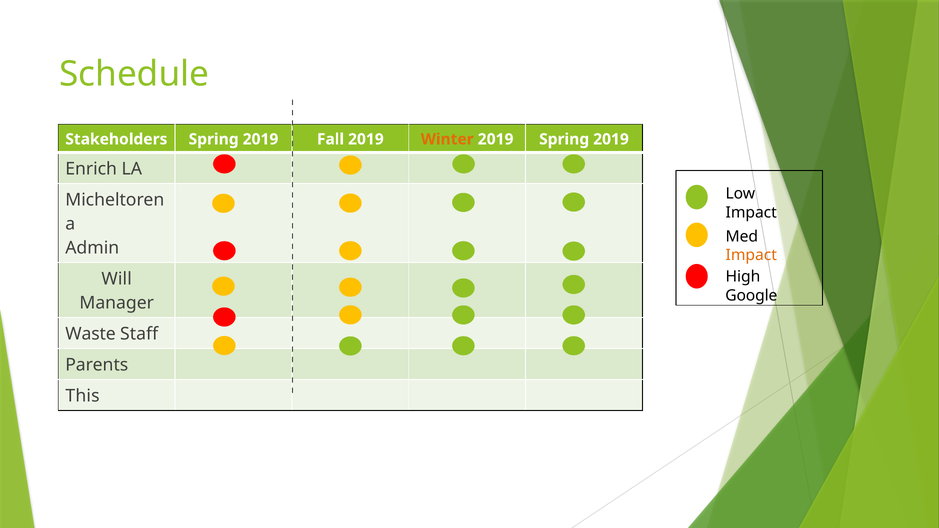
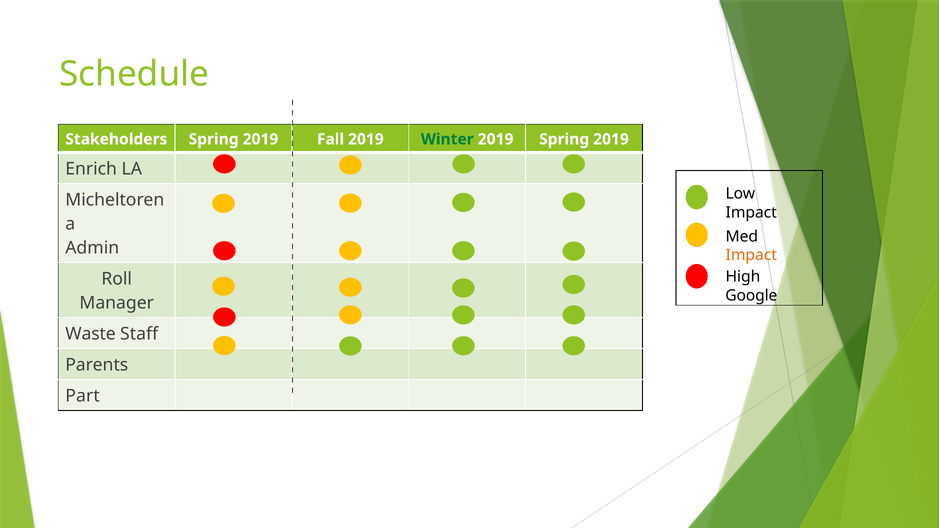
Winter colour: orange -> green
Will: Will -> Roll
This: This -> Part
